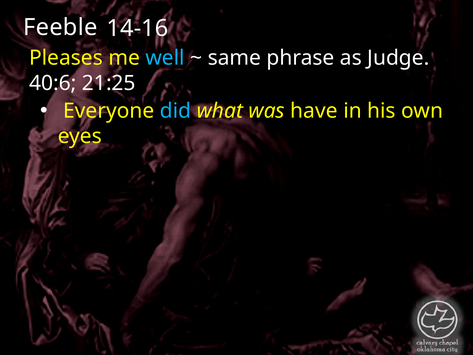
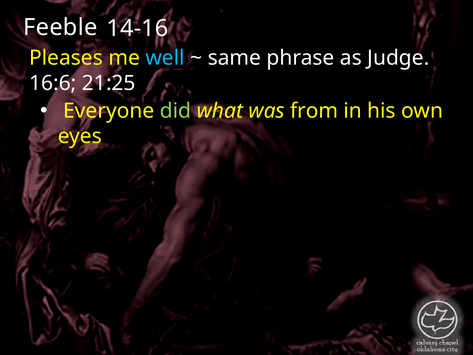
40:6: 40:6 -> 16:6
did colour: light blue -> light green
have: have -> from
